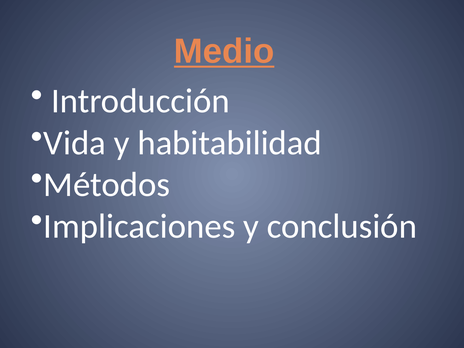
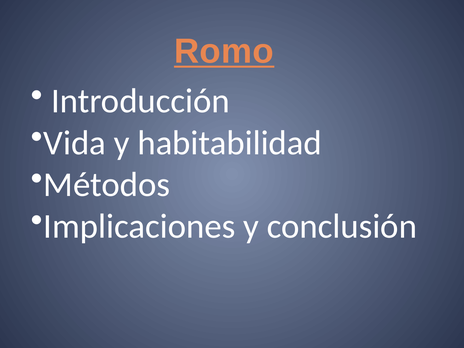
Medio: Medio -> Romo
